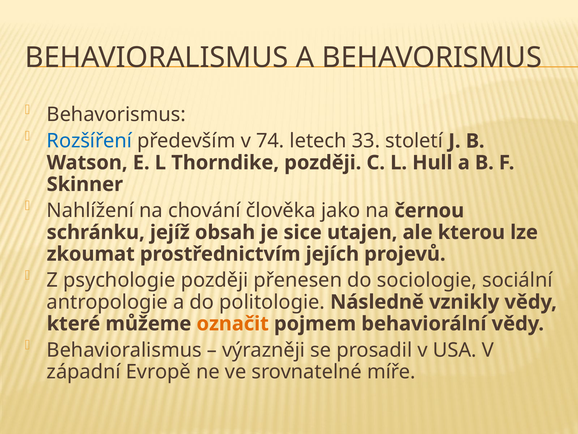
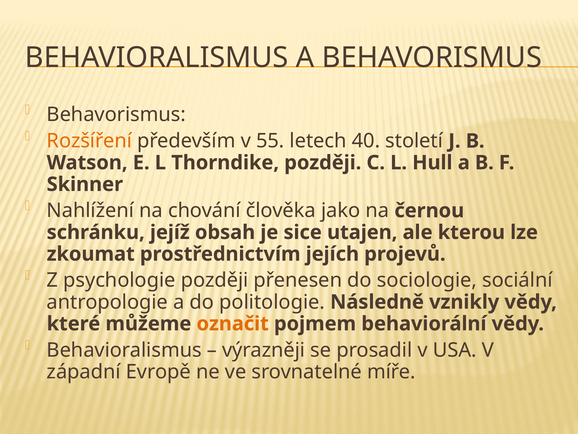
Rozšíření colour: blue -> orange
74: 74 -> 55
33: 33 -> 40
